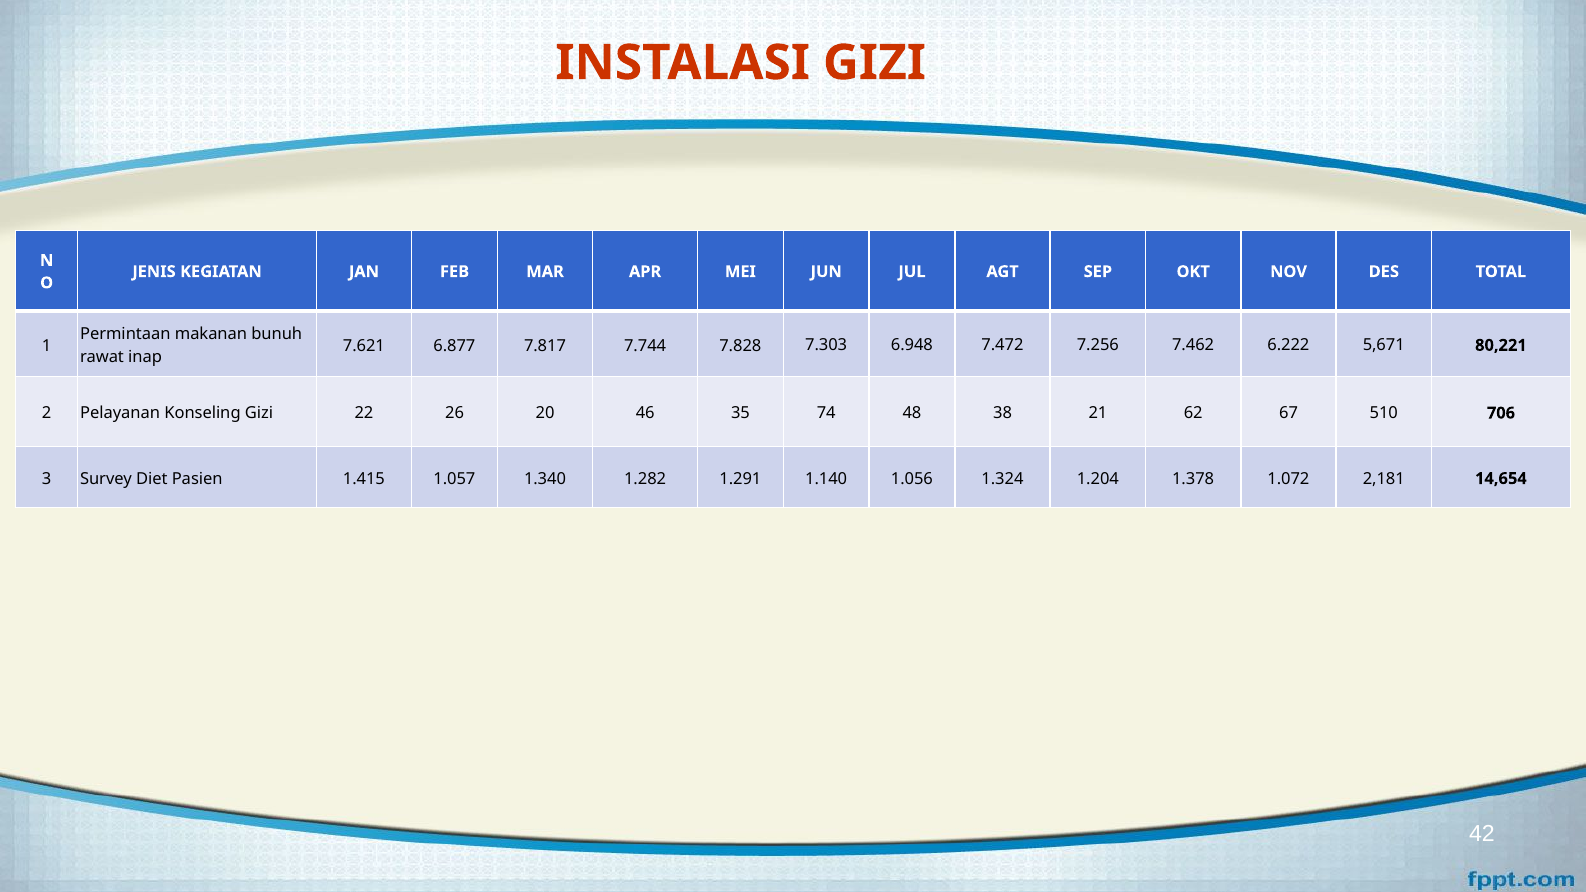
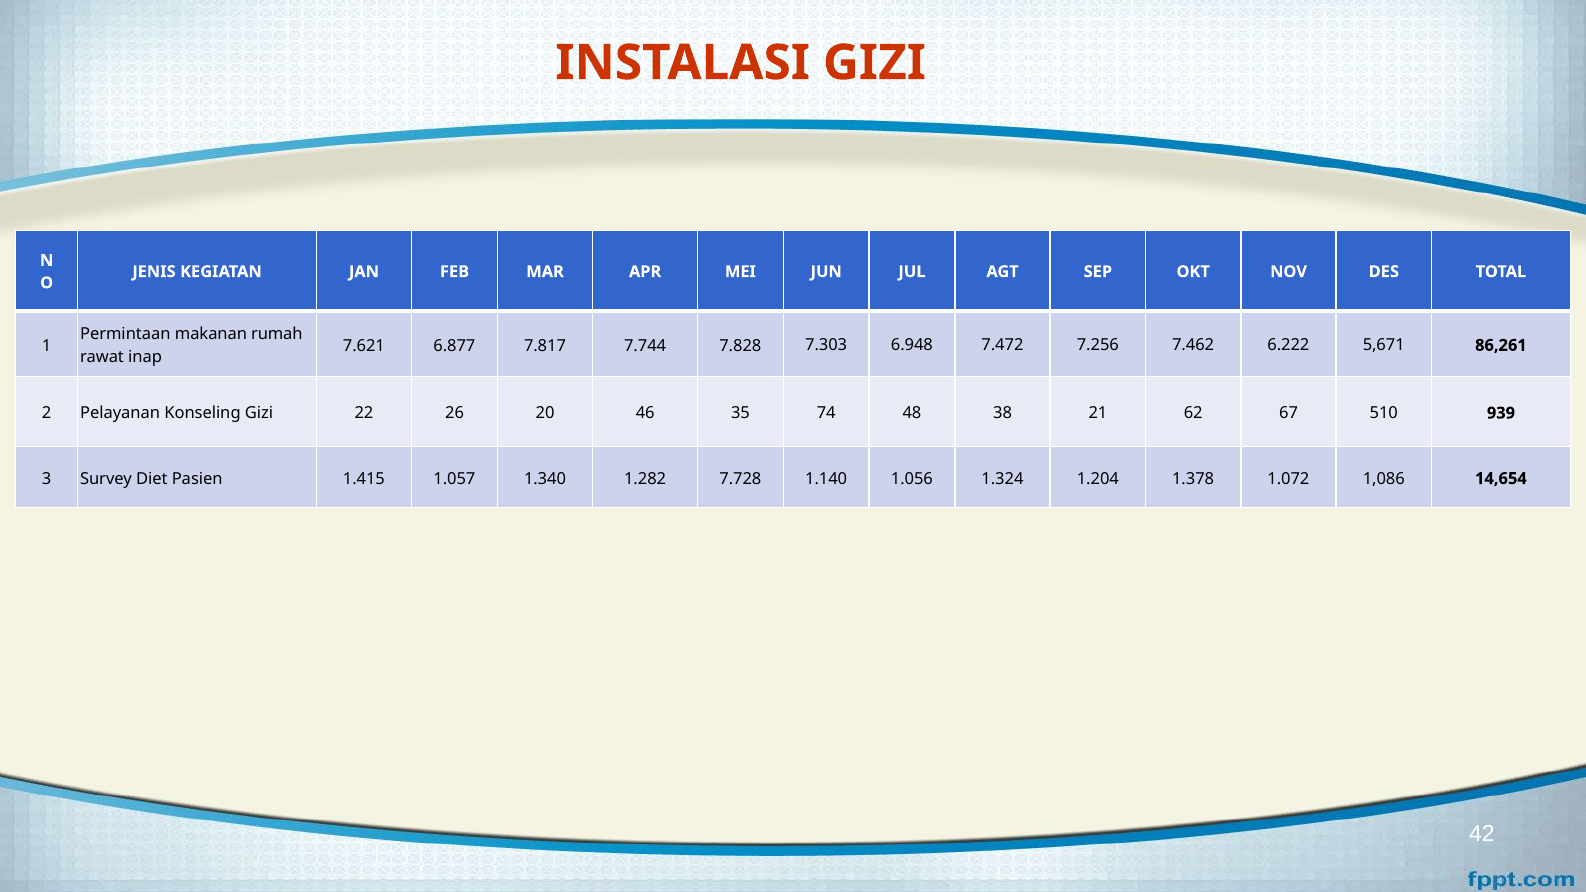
bunuh: bunuh -> rumah
80,221: 80,221 -> 86,261
706: 706 -> 939
1.291: 1.291 -> 7.728
2,181: 2,181 -> 1,086
